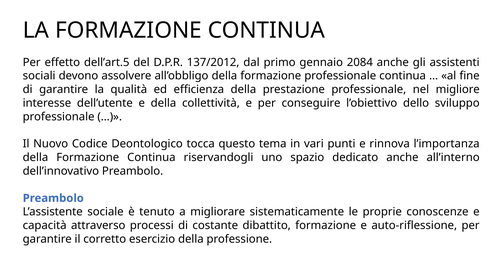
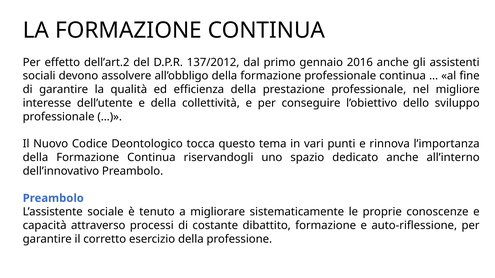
dell’art.5: dell’art.5 -> dell’art.2
2084: 2084 -> 2016
